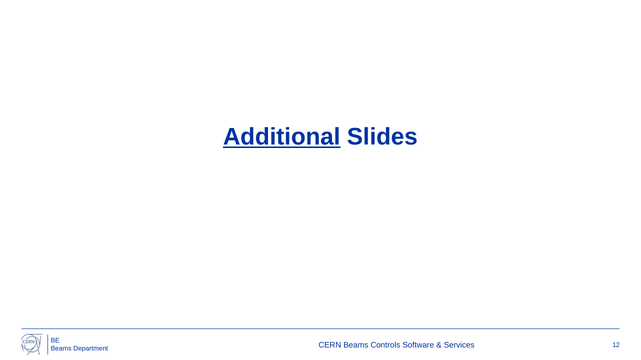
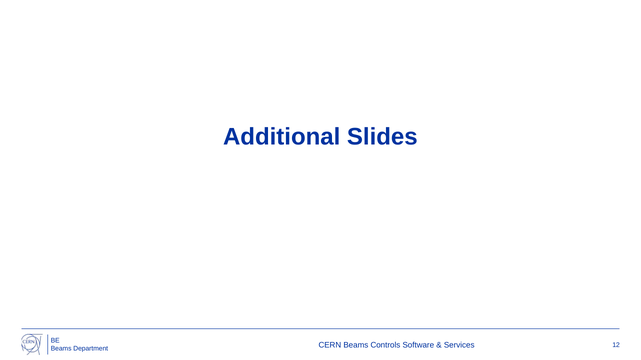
Additional underline: present -> none
